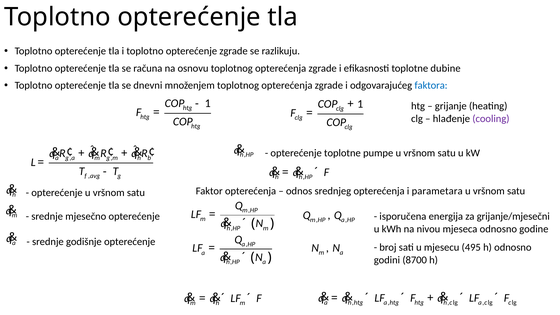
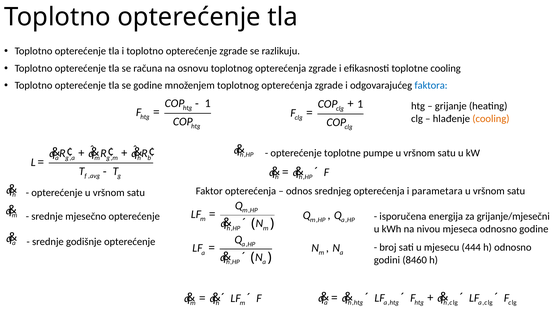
toplotne dubine: dubine -> cooling
se dnevni: dnevni -> godine
cooling at (491, 119) colour: purple -> orange
495: 495 -> 444
8700: 8700 -> 8460
